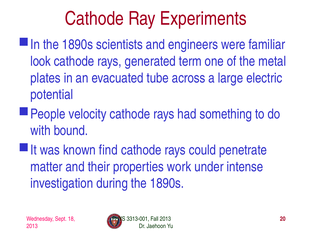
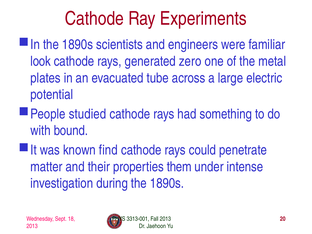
term: term -> zero
velocity: velocity -> studied
work: work -> them
